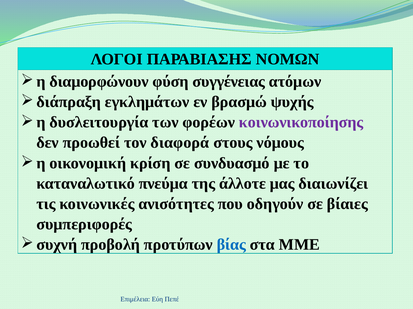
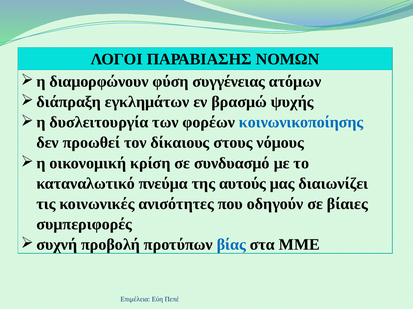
κοινωνικοποίησης colour: purple -> blue
διαφορά: διαφορά -> δίκαιους
άλλοτε: άλλοτε -> αυτούς
